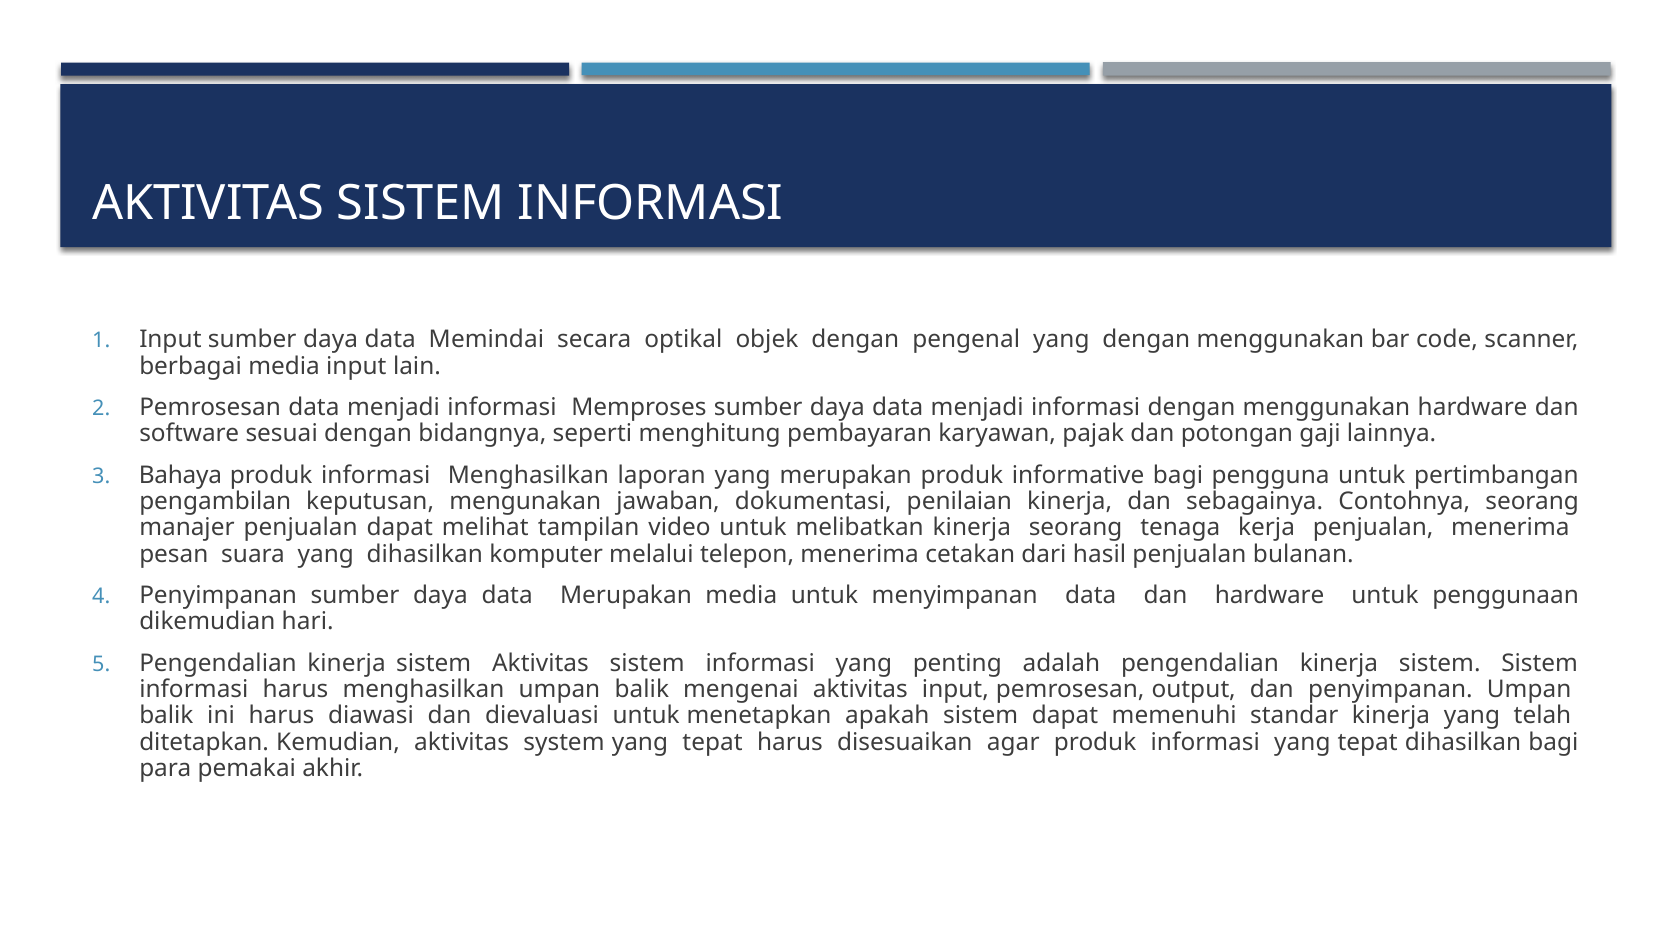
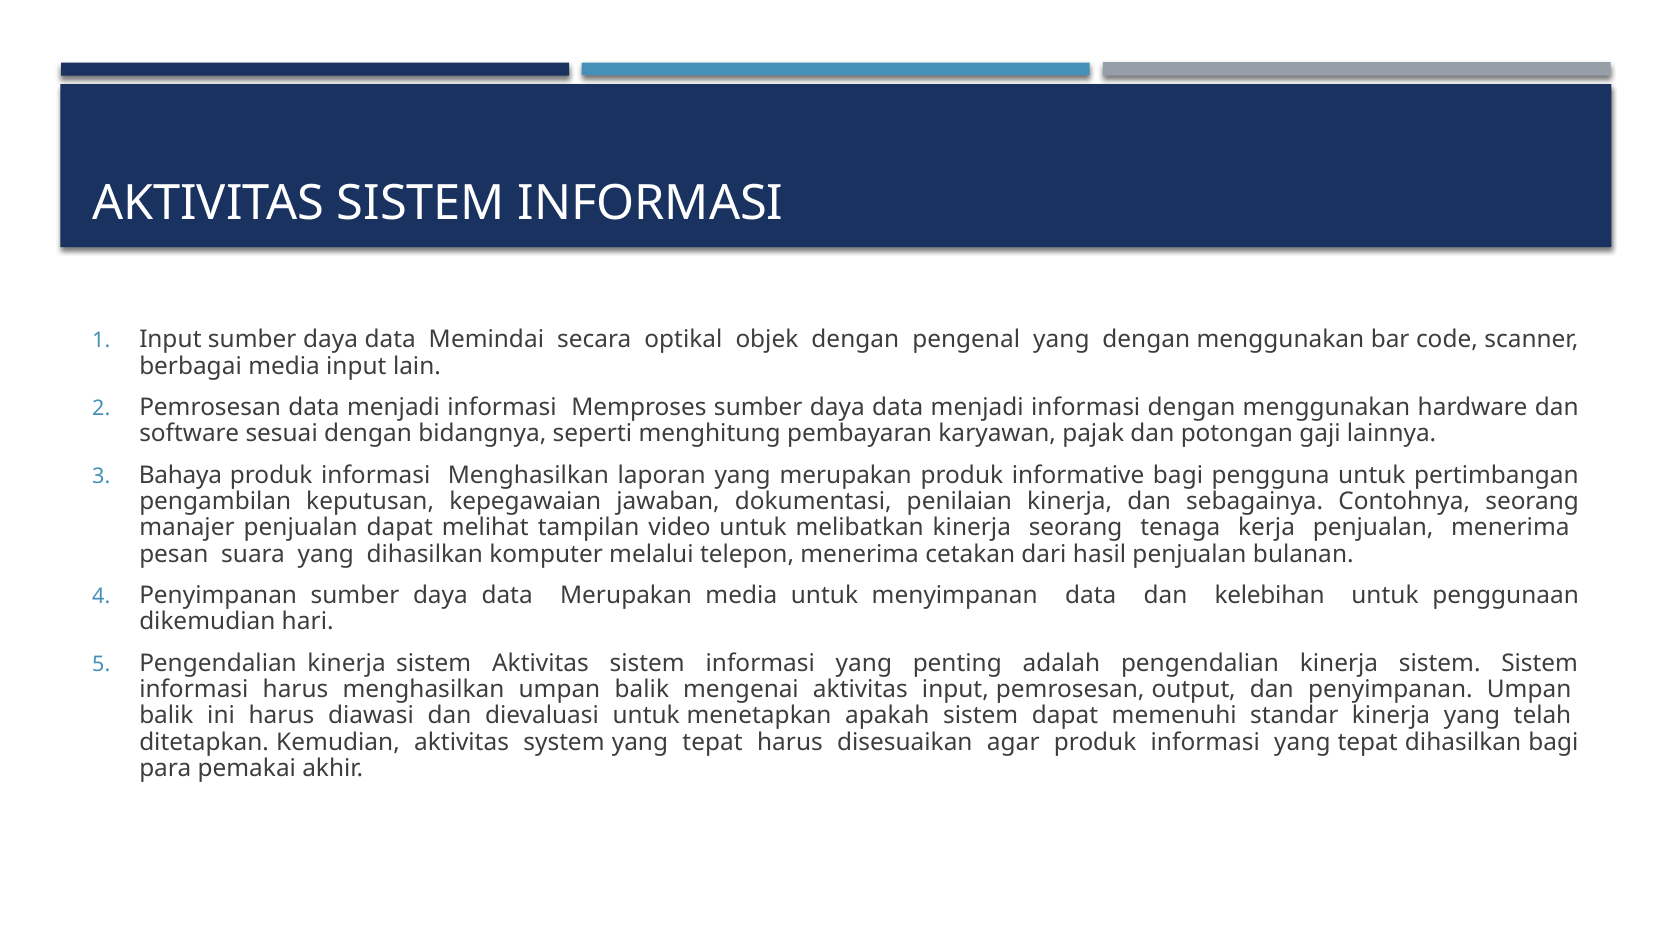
mengunakan: mengunakan -> kepegawaian
dan hardware: hardware -> kelebihan
